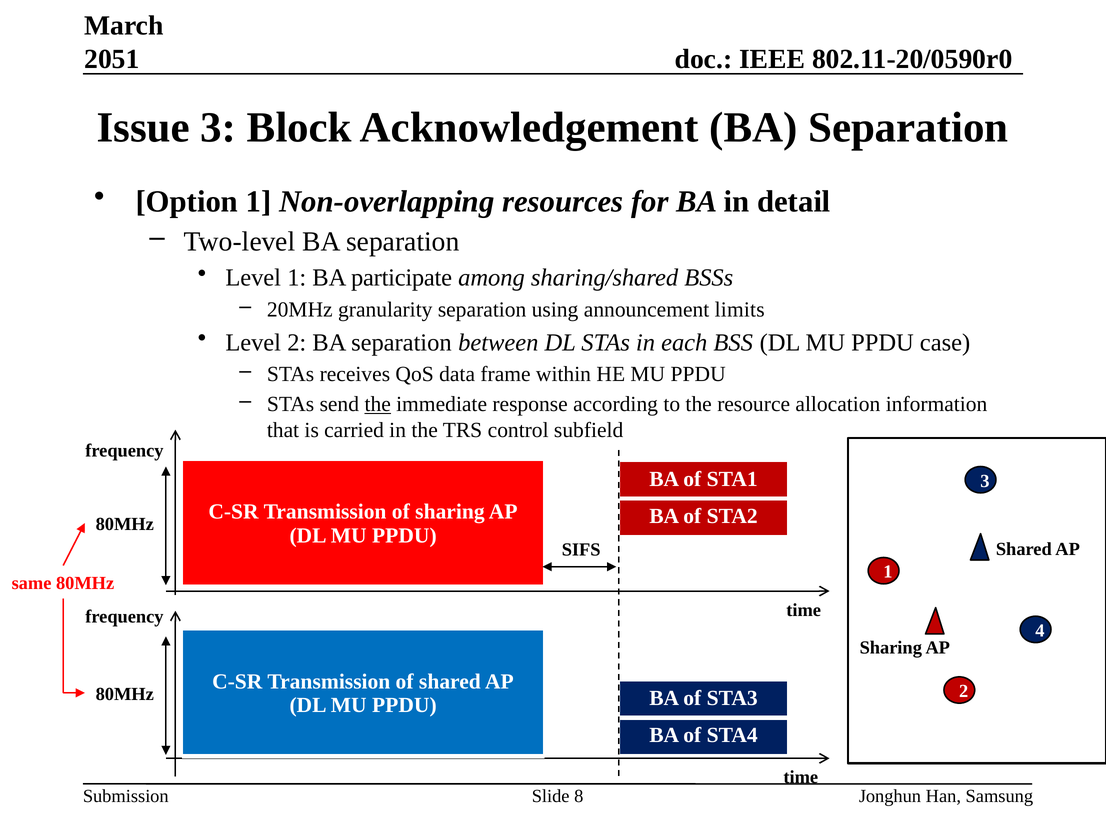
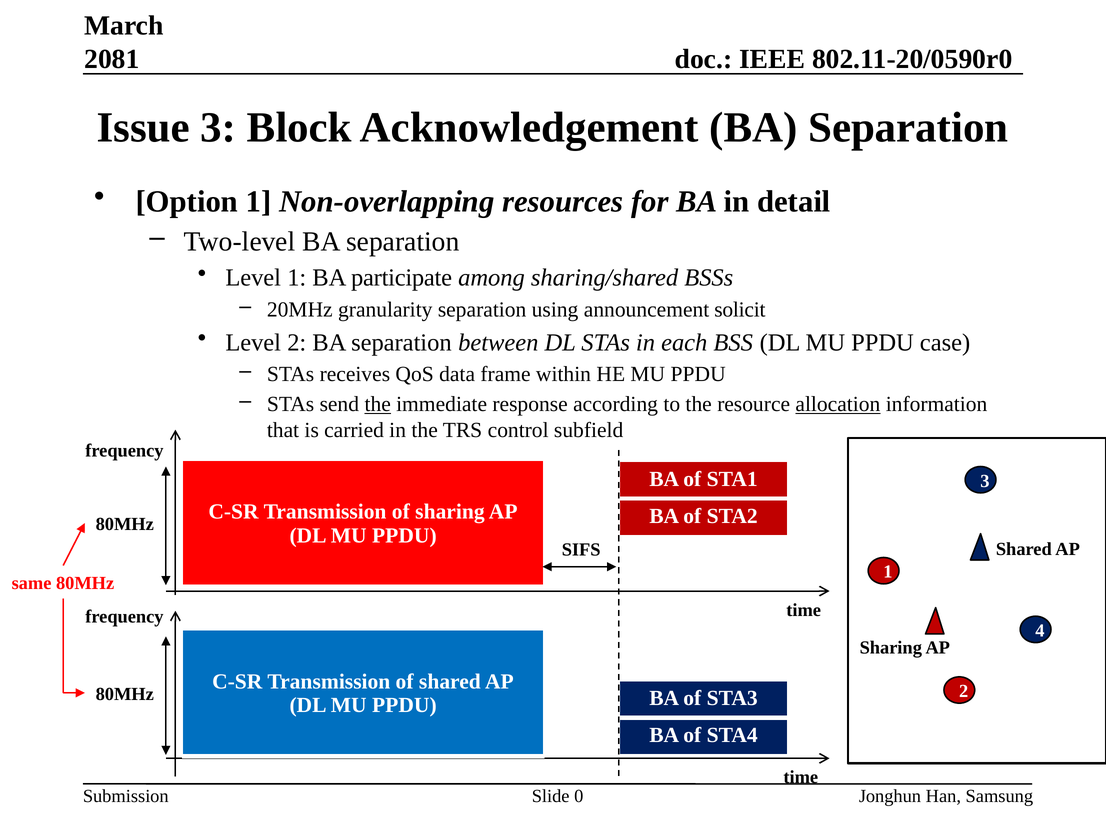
2051: 2051 -> 2081
limits: limits -> solicit
allocation underline: none -> present
8: 8 -> 0
